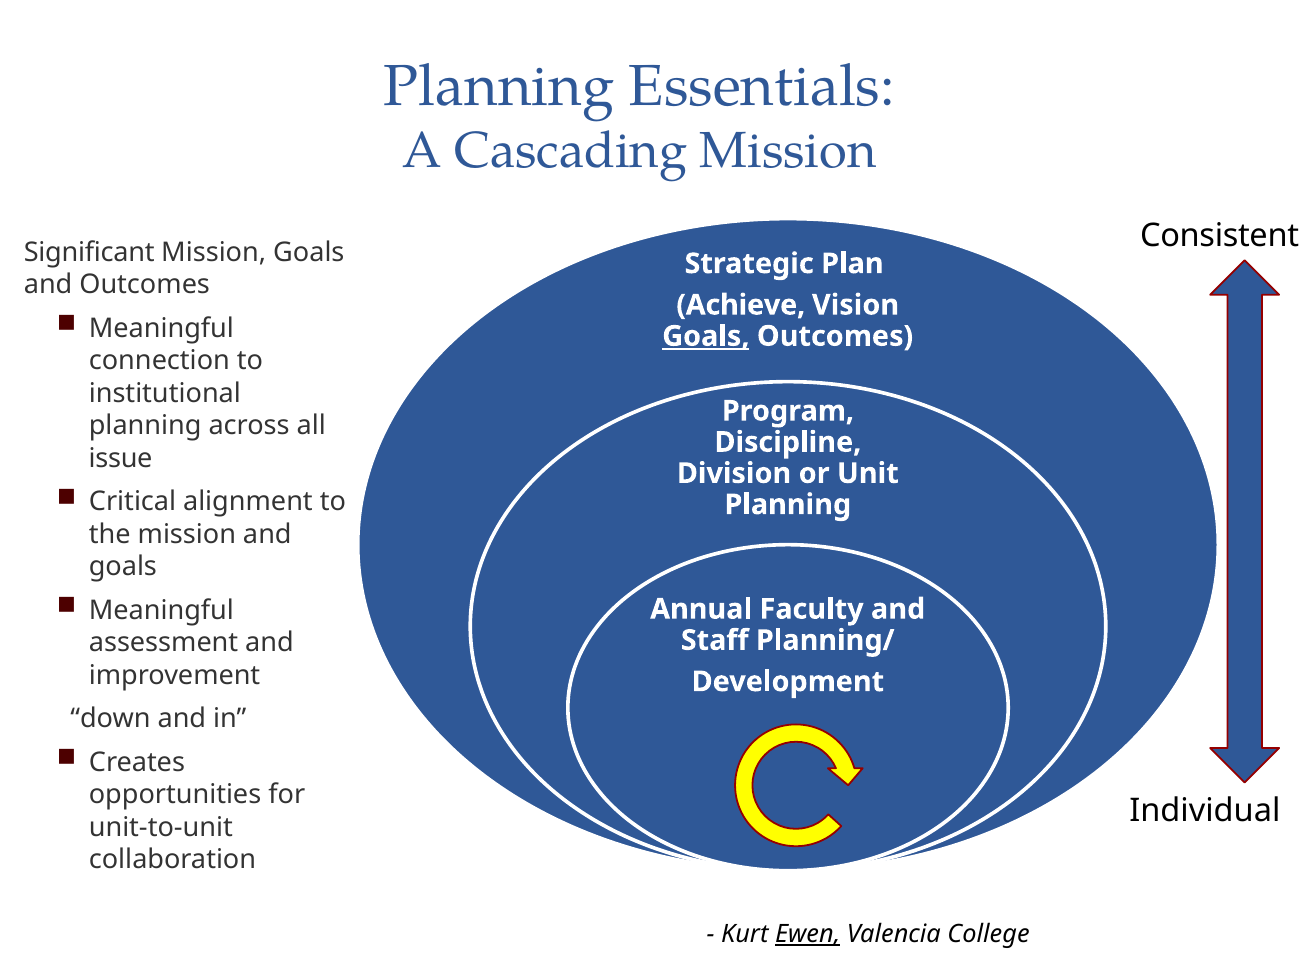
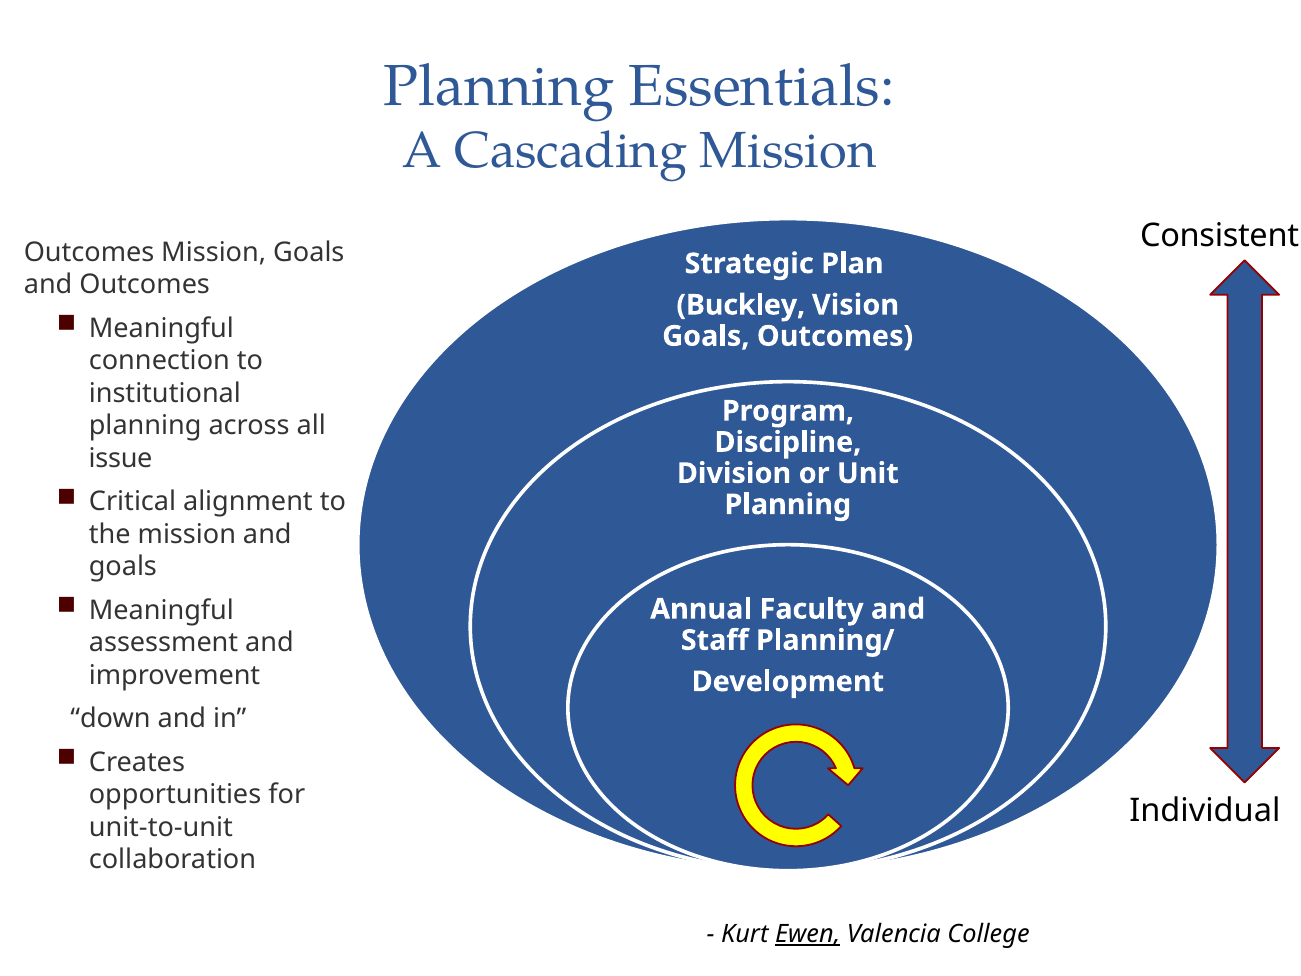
Significant at (89, 252): Significant -> Outcomes
Achieve: Achieve -> Buckley
Goals at (706, 336) underline: present -> none
